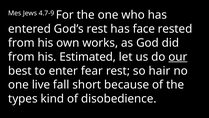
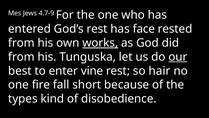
works underline: none -> present
Estimated: Estimated -> Tunguska
fear: fear -> vine
live: live -> fire
